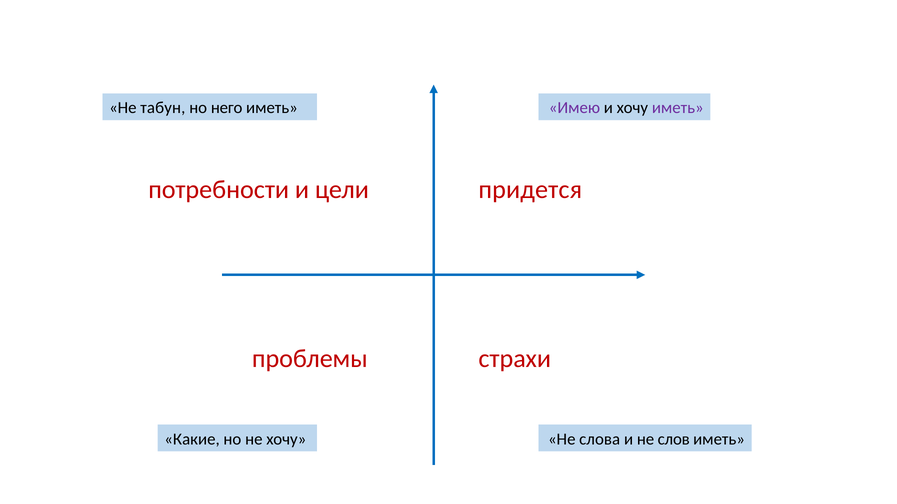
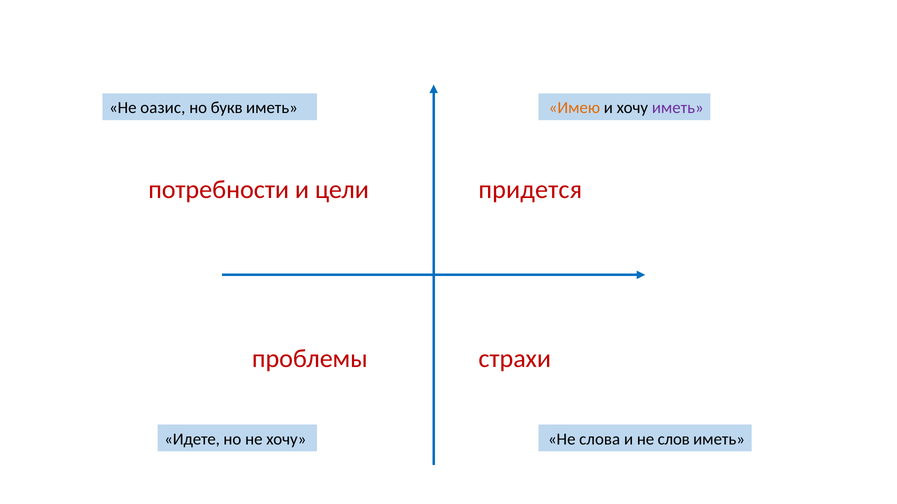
табун: табун -> оазис
него: него -> букв
Имею colour: purple -> orange
Какие: Какие -> Идете
